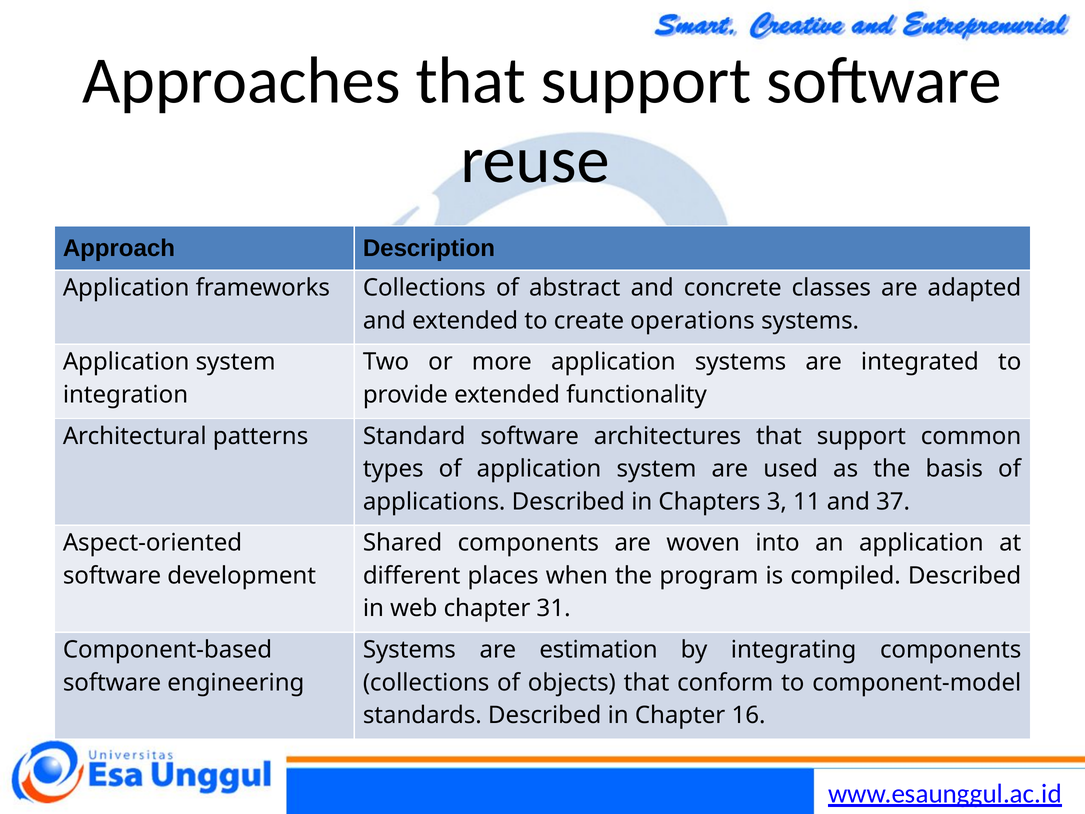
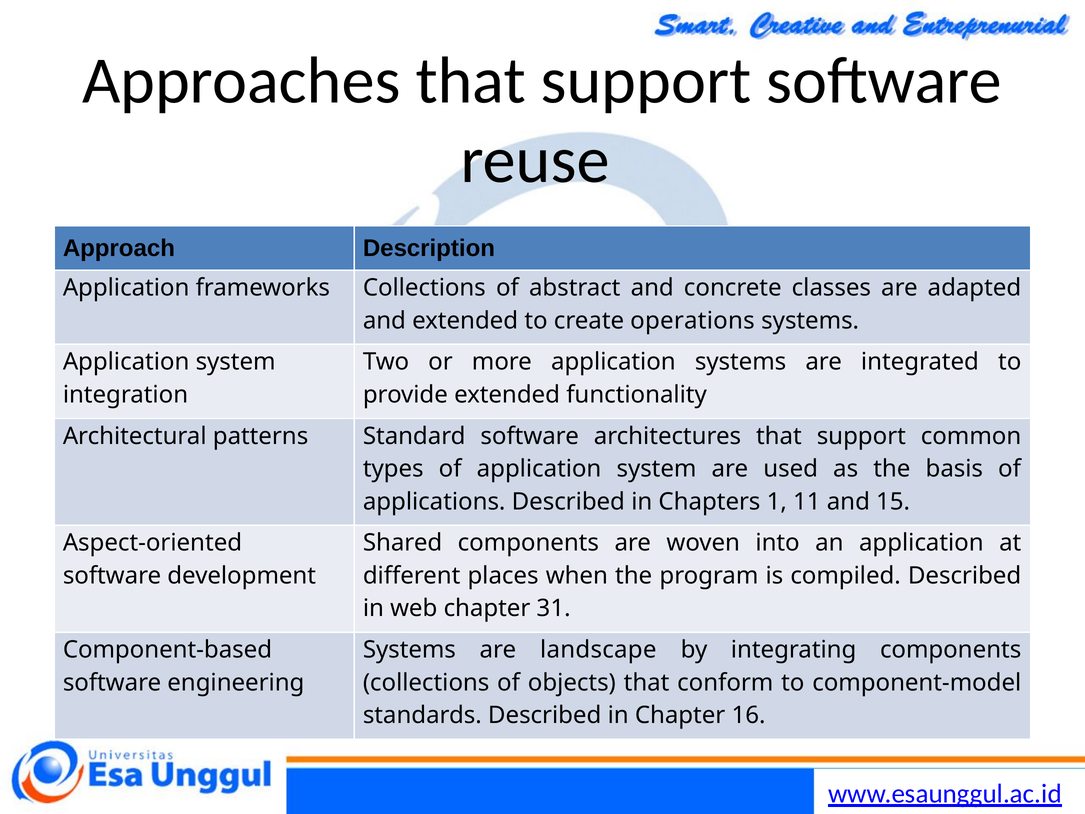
3: 3 -> 1
37: 37 -> 15
estimation: estimation -> landscape
